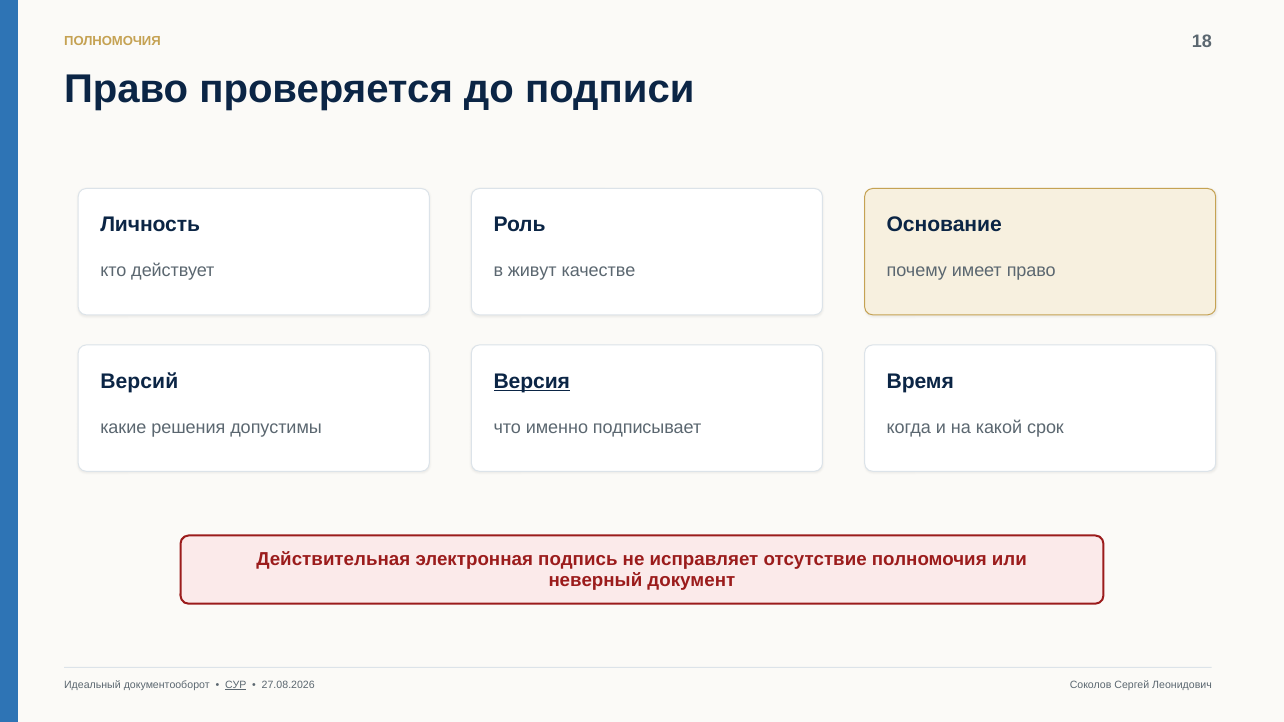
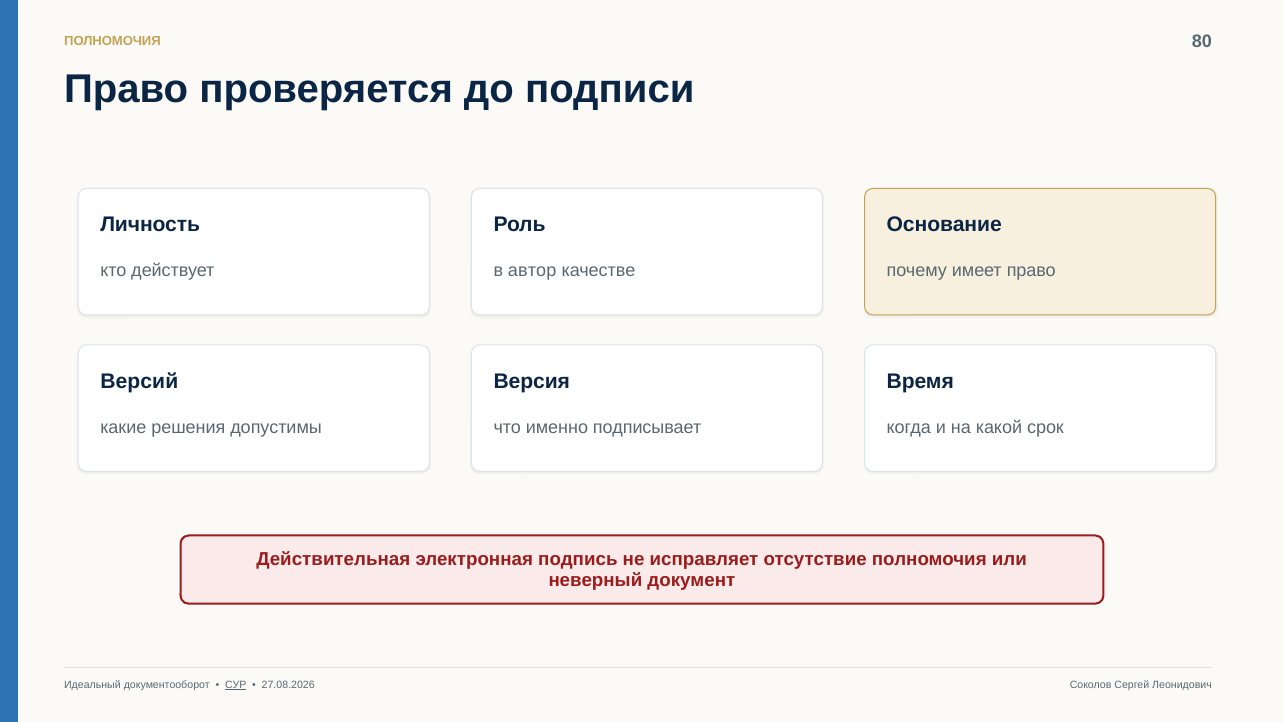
18: 18 -> 80
живут: живут -> автор
Версия underline: present -> none
